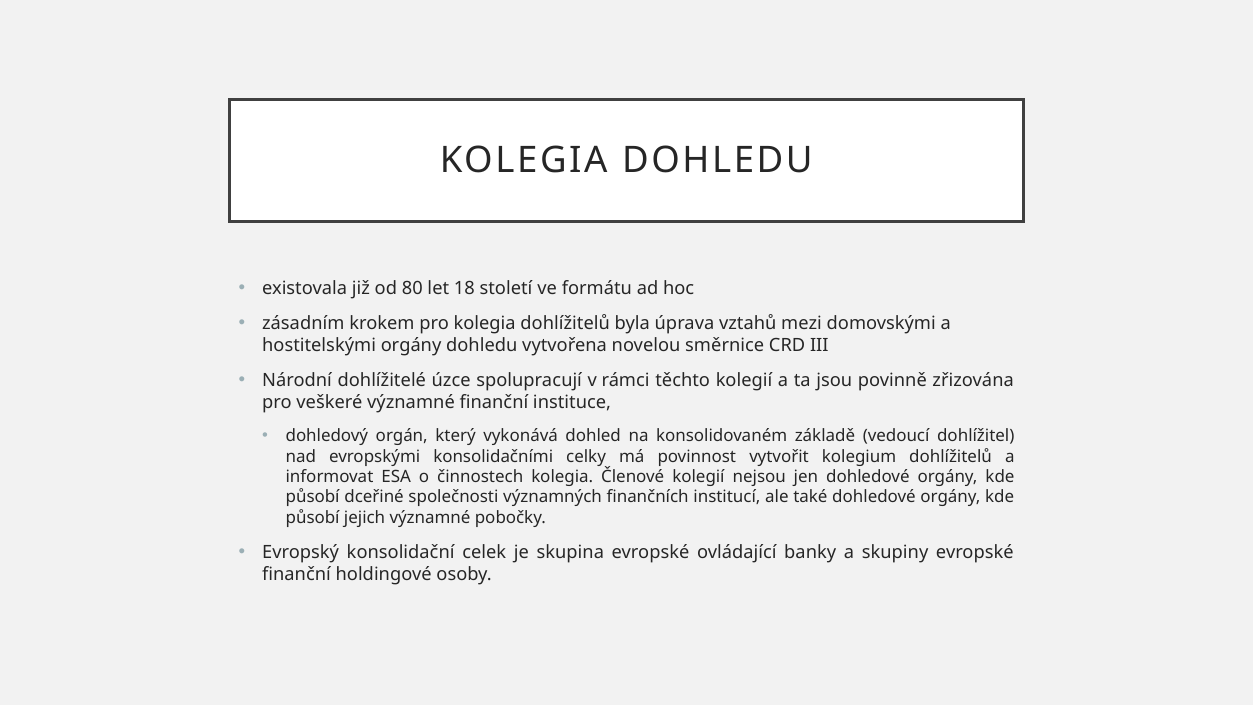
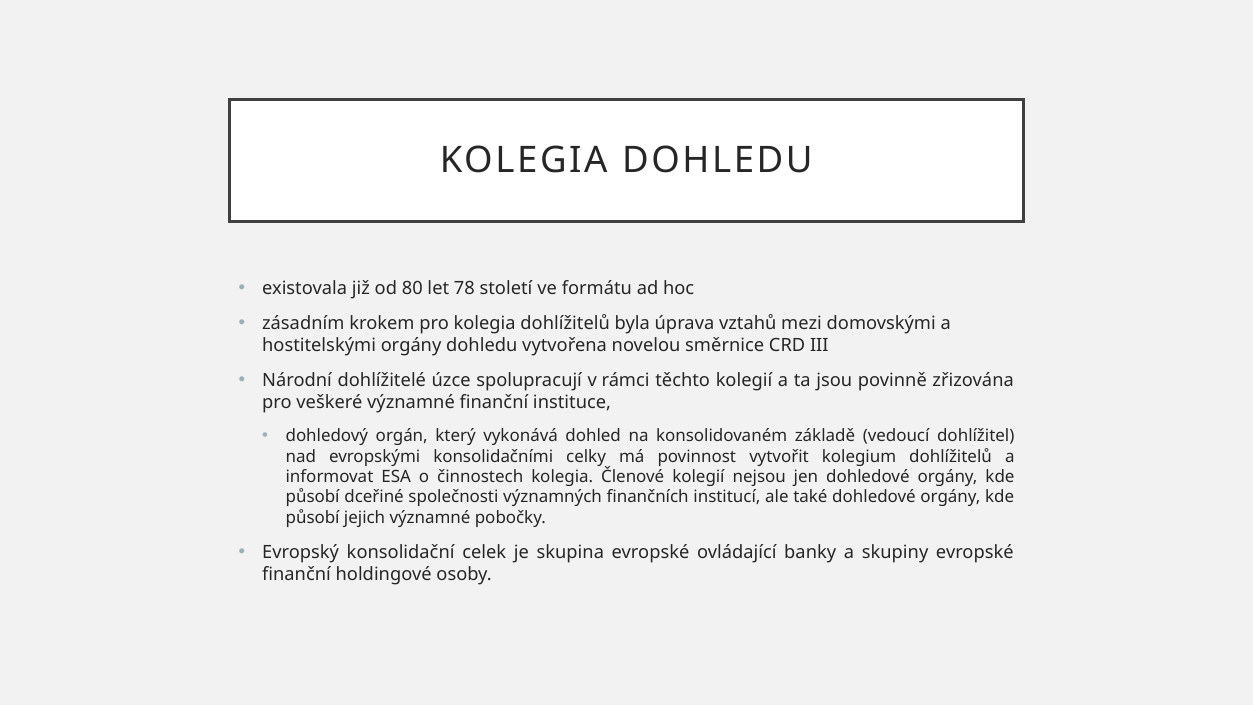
18: 18 -> 78
